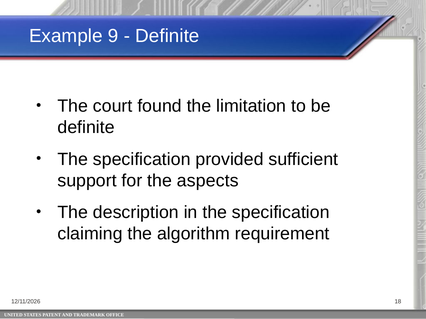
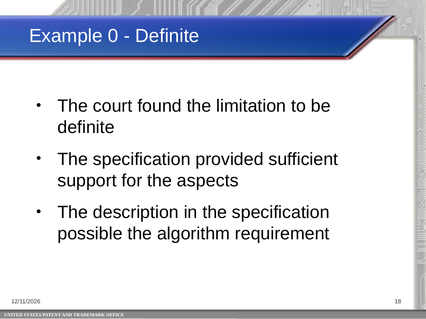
9: 9 -> 0
claiming: claiming -> possible
